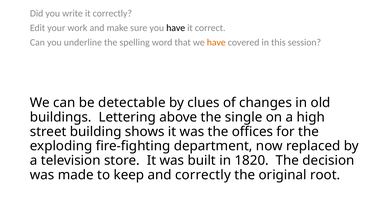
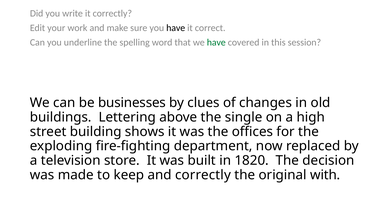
have at (216, 43) colour: orange -> green
detectable: detectable -> businesses
root: root -> with
